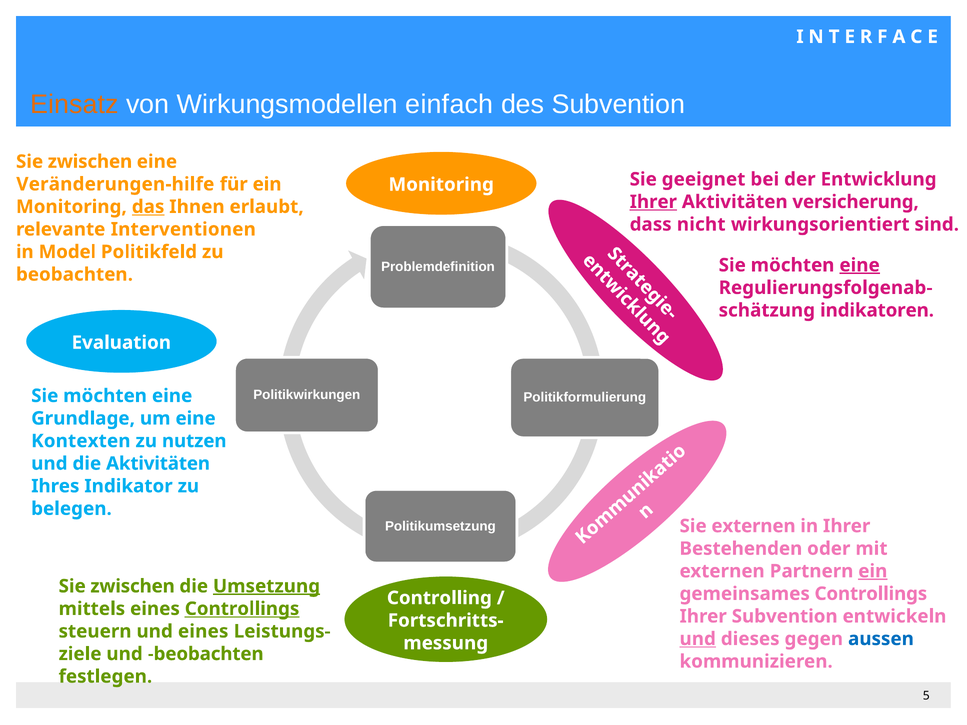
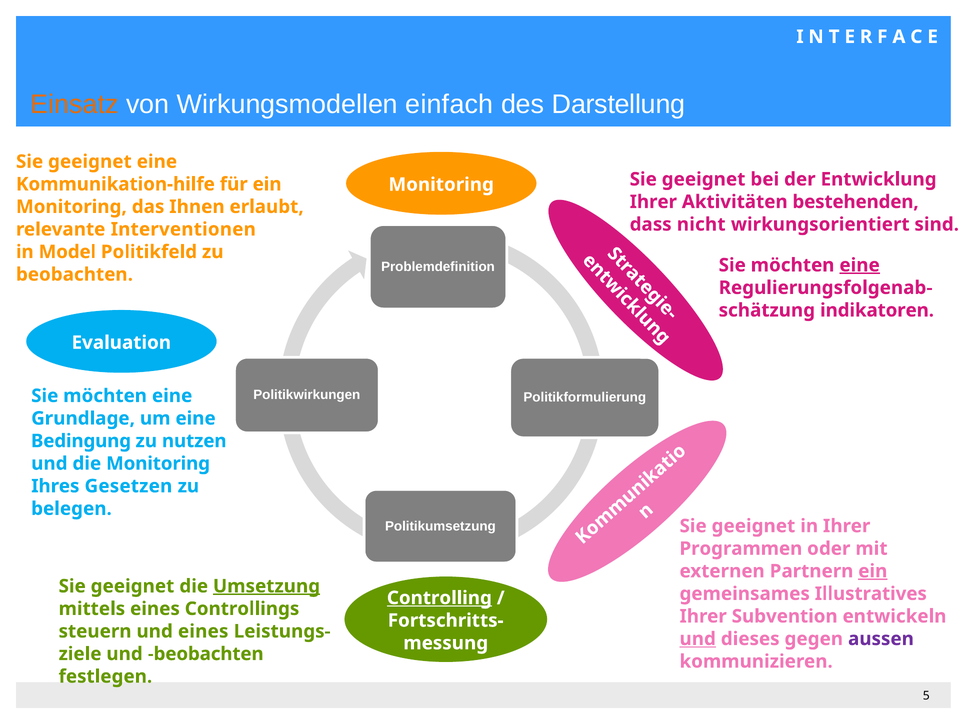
des Subvention: Subvention -> Darstellung
zwischen at (90, 162): zwischen -> geeignet
Veränderungen-hilfe: Veränderungen-hilfe -> Kommunikation-hilfe
Ihrer at (653, 202) underline: present -> none
versicherung: versicherung -> bestehenden
das underline: present -> none
Kontexten: Kontexten -> Bedingung
die Aktivitäten: Aktivitäten -> Monitoring
Indikator: Indikator -> Gesetzen
externen at (754, 526): externen -> geeignet
Bestehenden: Bestehenden -> Programmen
zwischen at (133, 586): zwischen -> geeignet
gemeinsames Controllings: Controllings -> Illustratives
Controlling underline: none -> present
Controllings at (242, 609) underline: present -> none
aussen colour: blue -> purple
